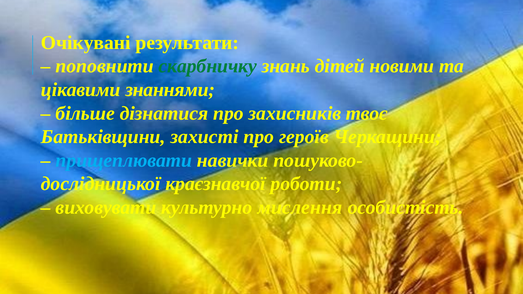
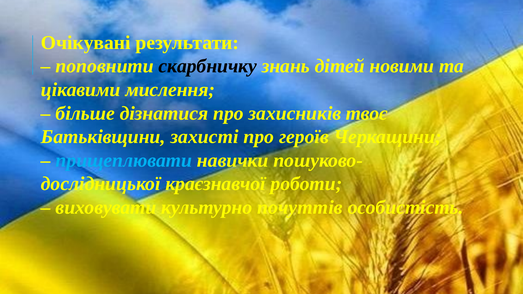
скарбничку colour: green -> black
знаннями: знаннями -> мислення
мислення: мислення -> почуттів
